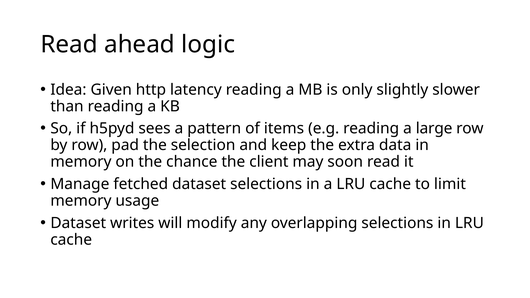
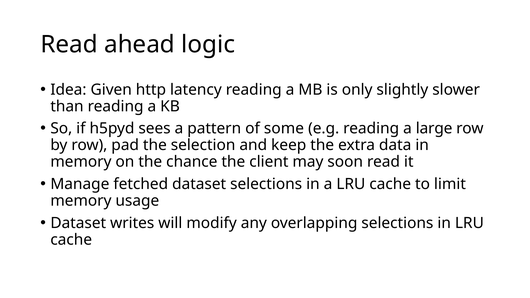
items: items -> some
